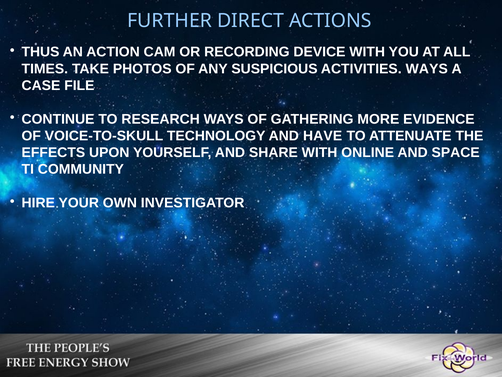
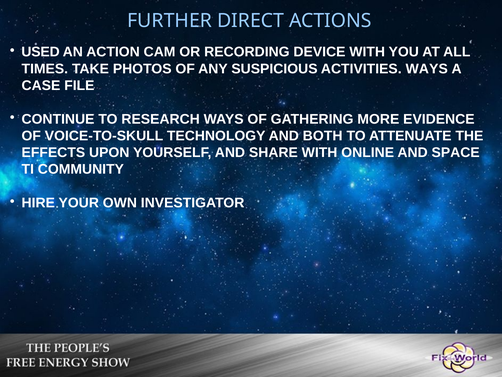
THUS: THUS -> USED
HAVE: HAVE -> BOTH
